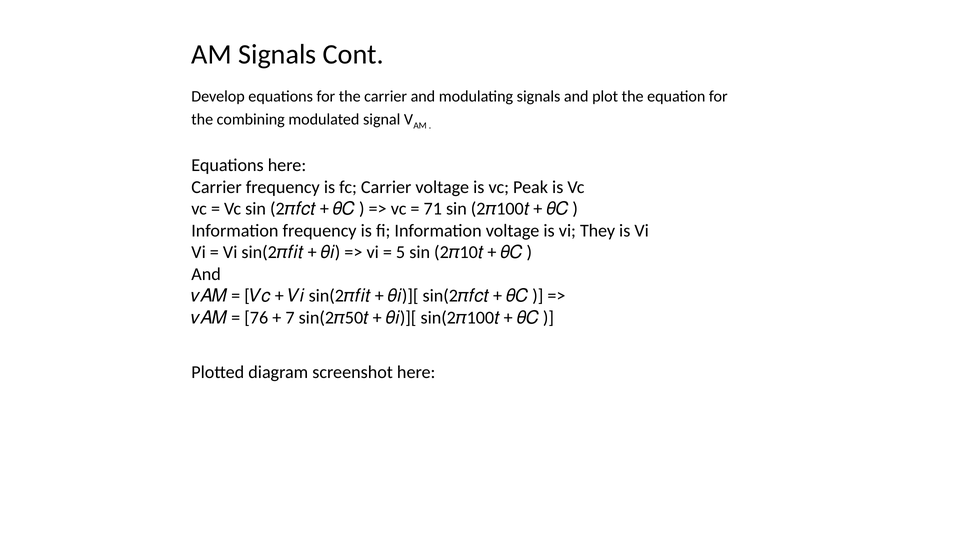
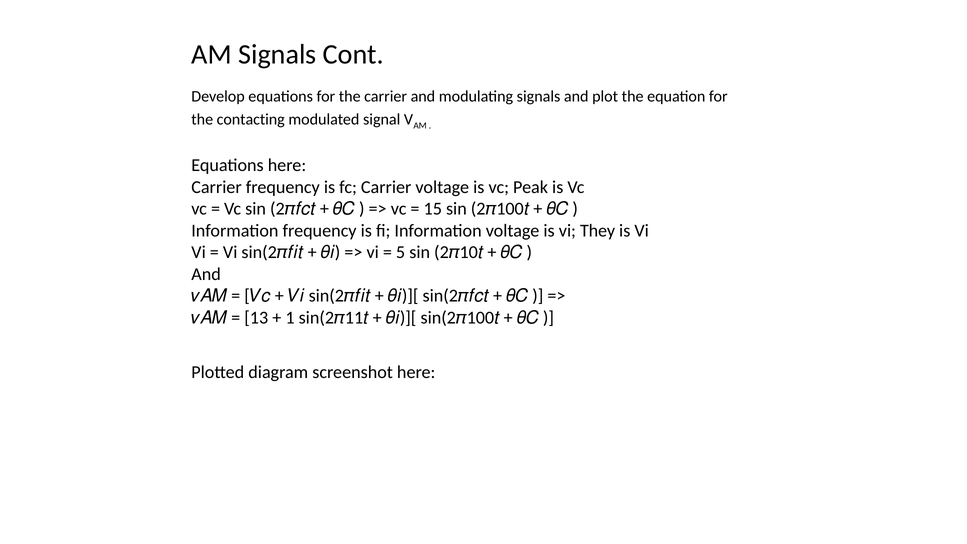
combining: combining -> contacting
71: 71 -> 15
76: 76 -> 13
7: 7 -> 1
50: 50 -> 11
